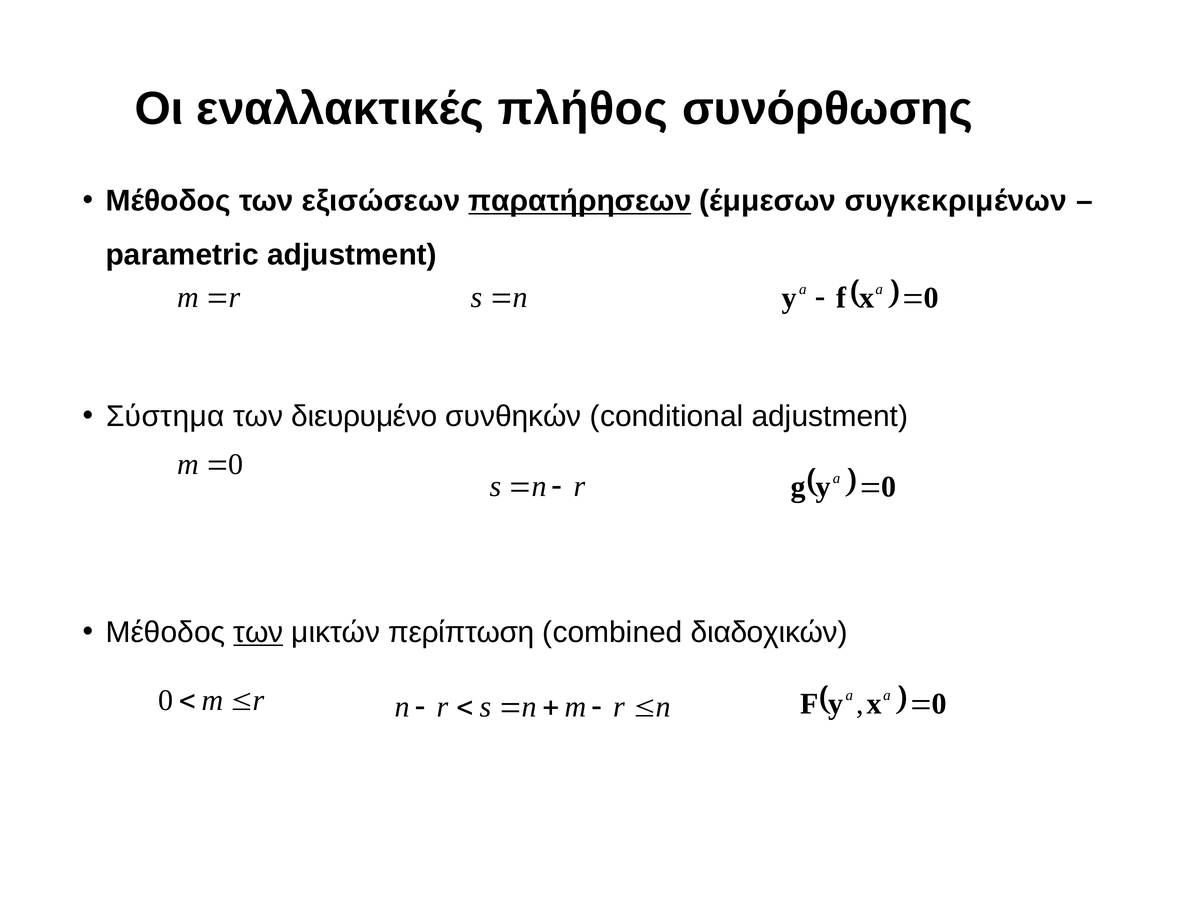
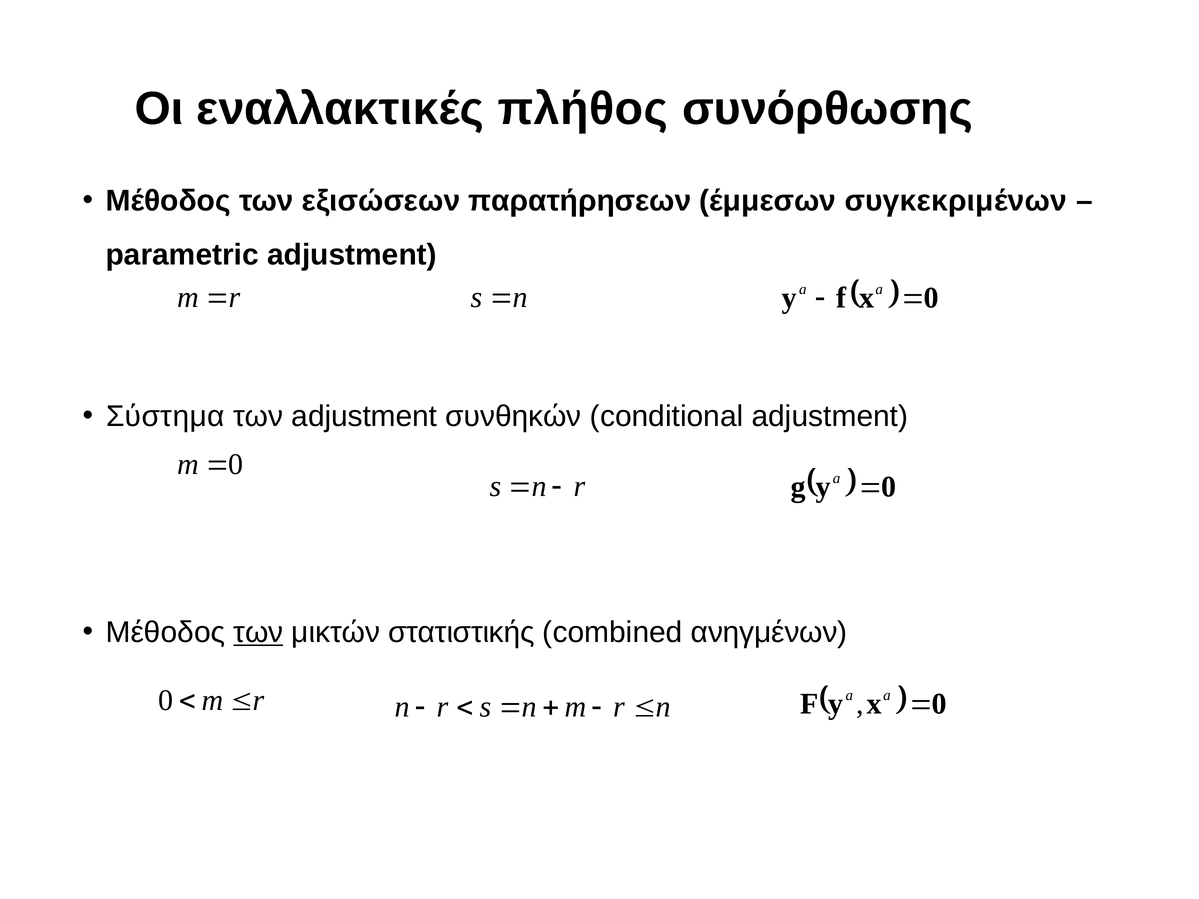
παρατήρησεων underline: present -> none
των διευρυμένο: διευρυμένο -> adjustment
περίπτωση: περίπτωση -> στατιστικής
διαδοχικών: διαδοχικών -> ανηγμένων
